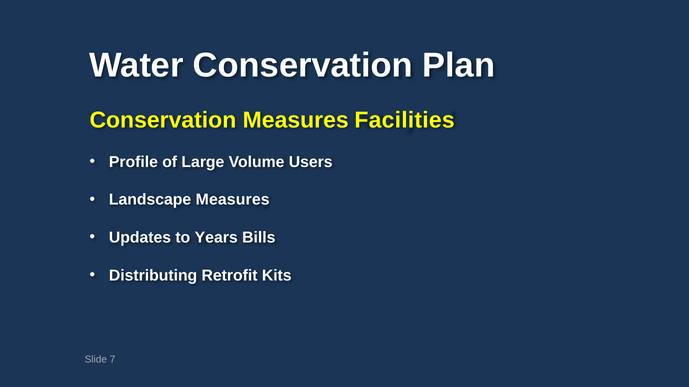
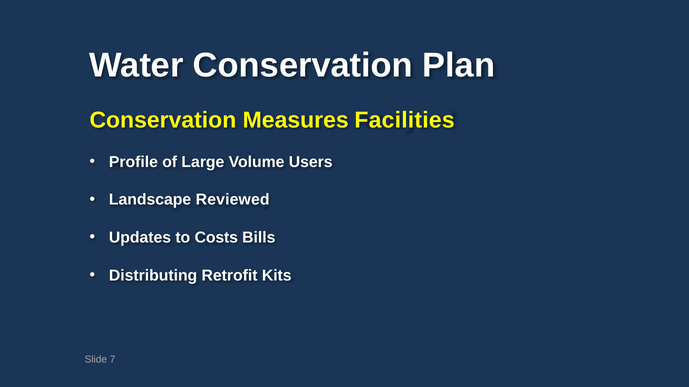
Landscape Measures: Measures -> Reviewed
Years: Years -> Costs
